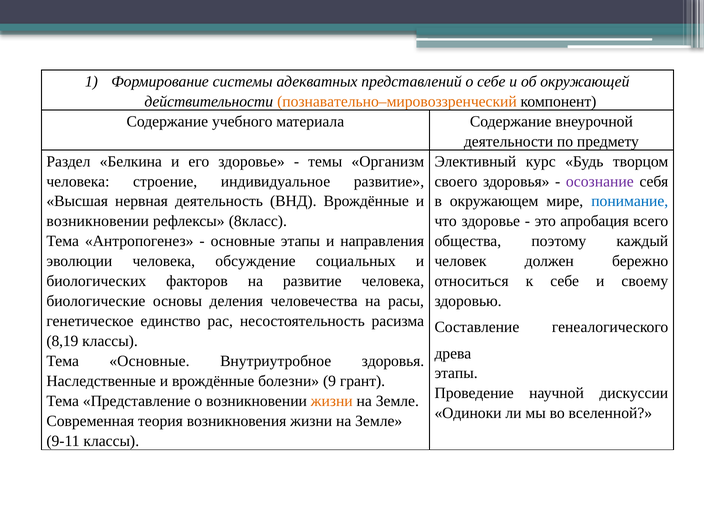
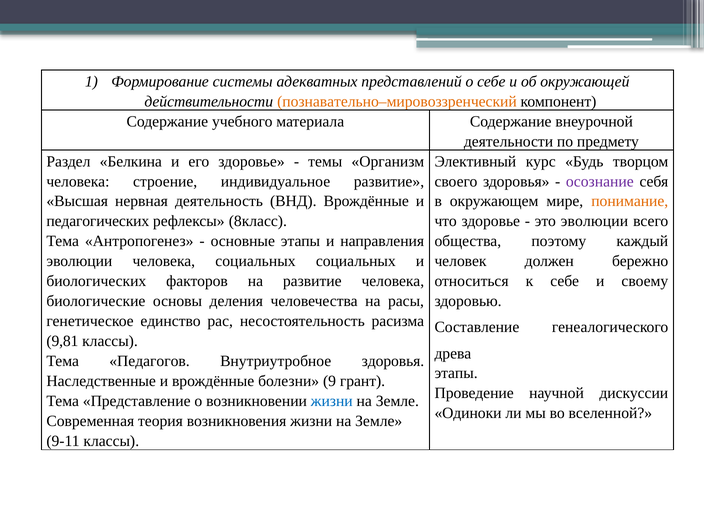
понимание colour: blue -> orange
возникновении at (98, 221): возникновении -> педагогических
это апробация: апробация -> эволюции
человека обсуждение: обсуждение -> социальных
8,19: 8,19 -> 9,81
Тема Основные: Основные -> Педагогов
жизни at (332, 401) colour: orange -> blue
